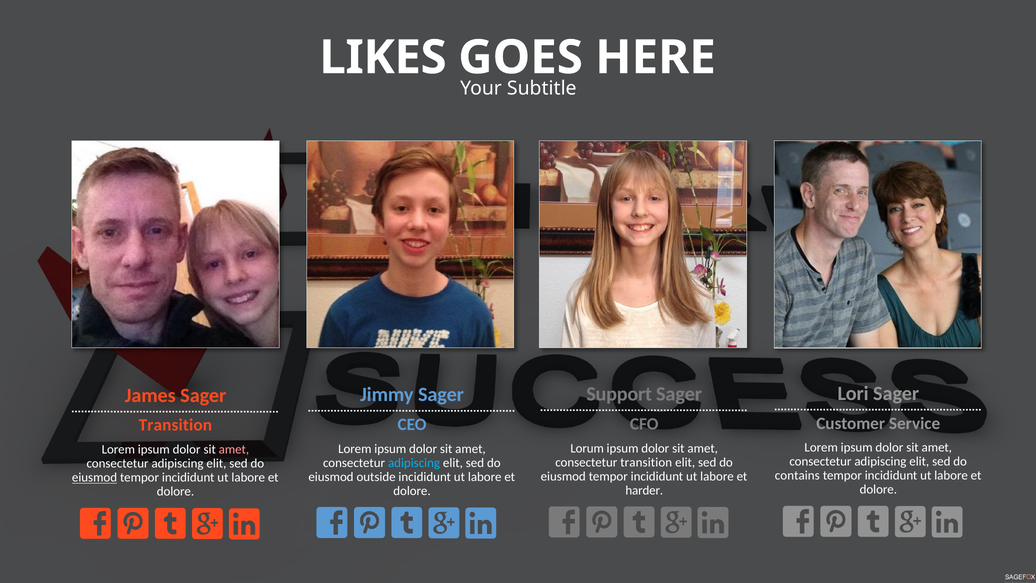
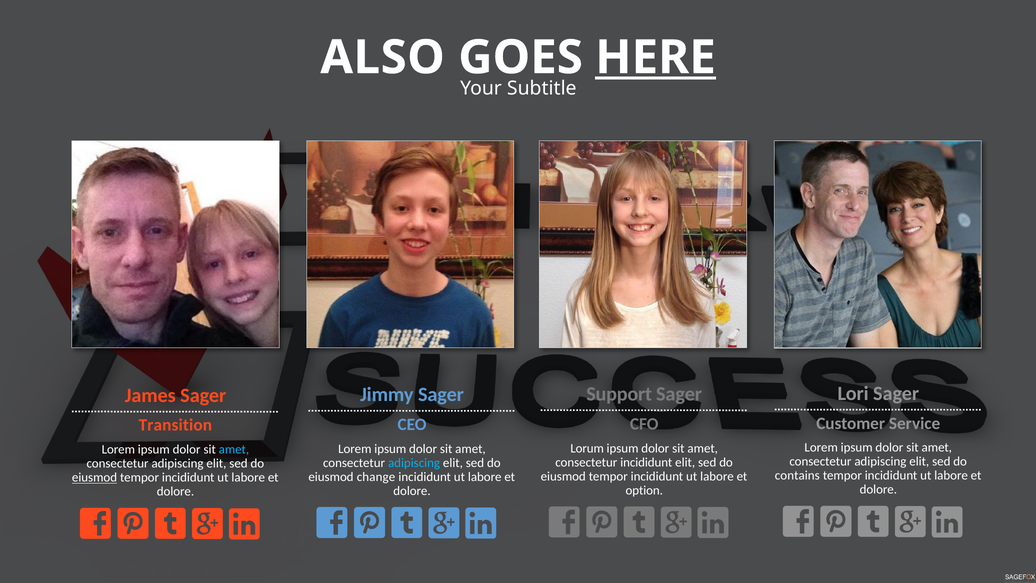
LIKES: LIKES -> ALSO
HERE underline: none -> present
amet at (234, 449) colour: pink -> light blue
consectetur transition: transition -> incididunt
outside: outside -> change
harder: harder -> option
